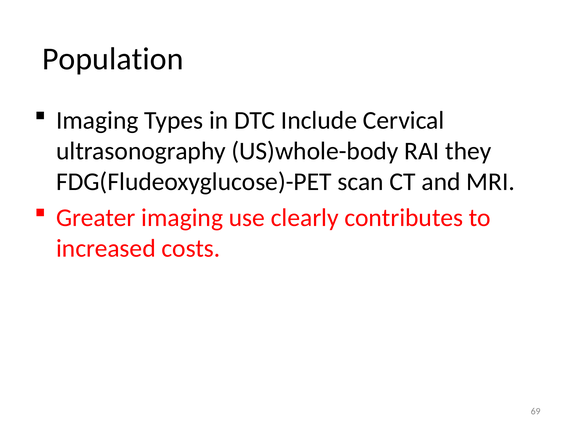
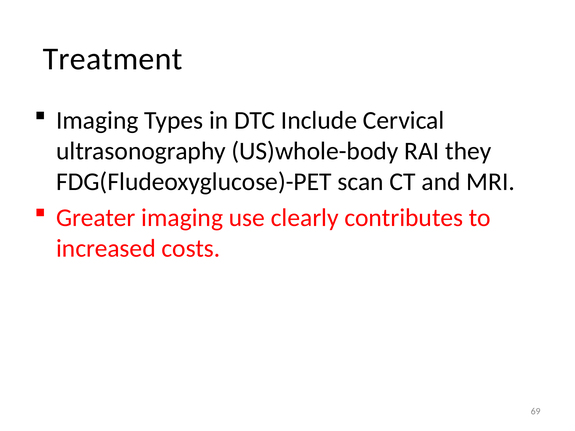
Population: Population -> Treatment
